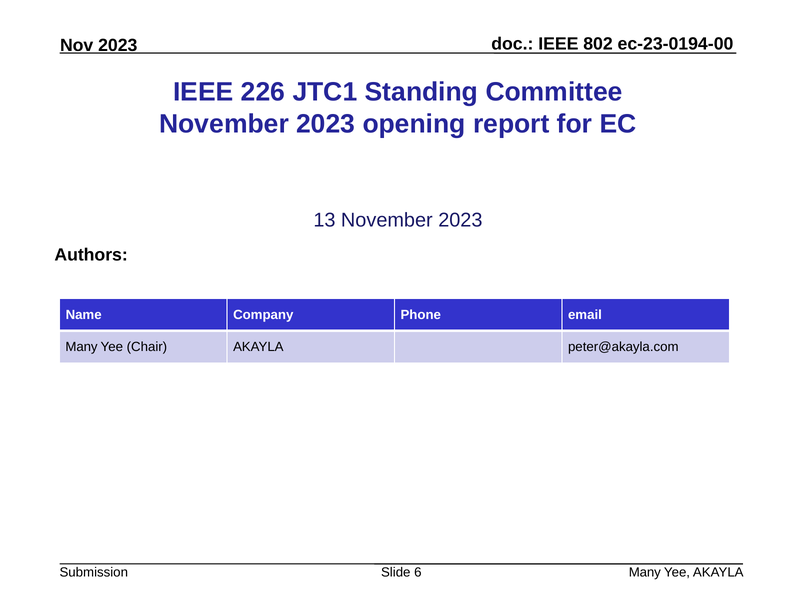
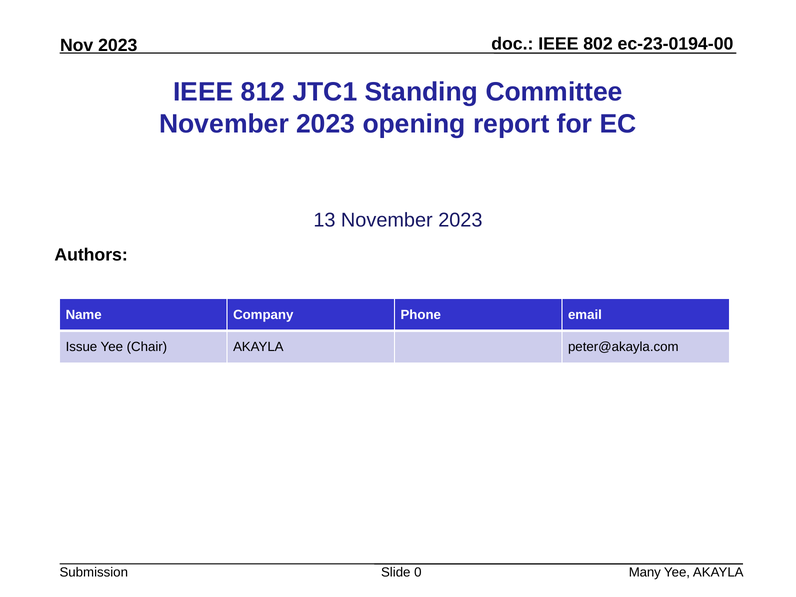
226: 226 -> 812
Many at (82, 347): Many -> Issue
6: 6 -> 0
